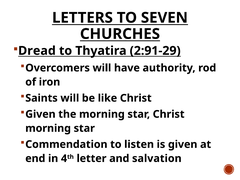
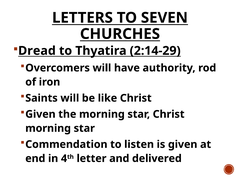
2:91-29: 2:91-29 -> 2:14-29
salvation: salvation -> delivered
